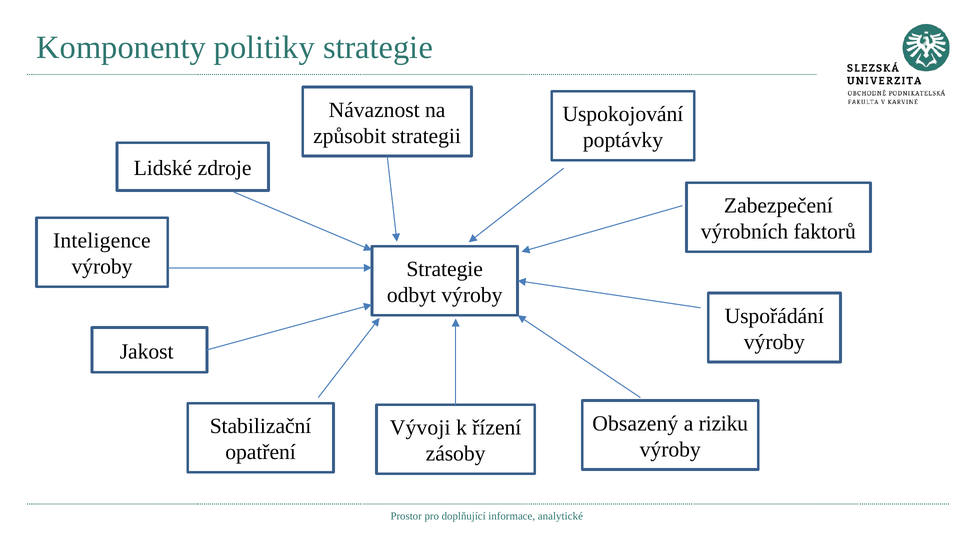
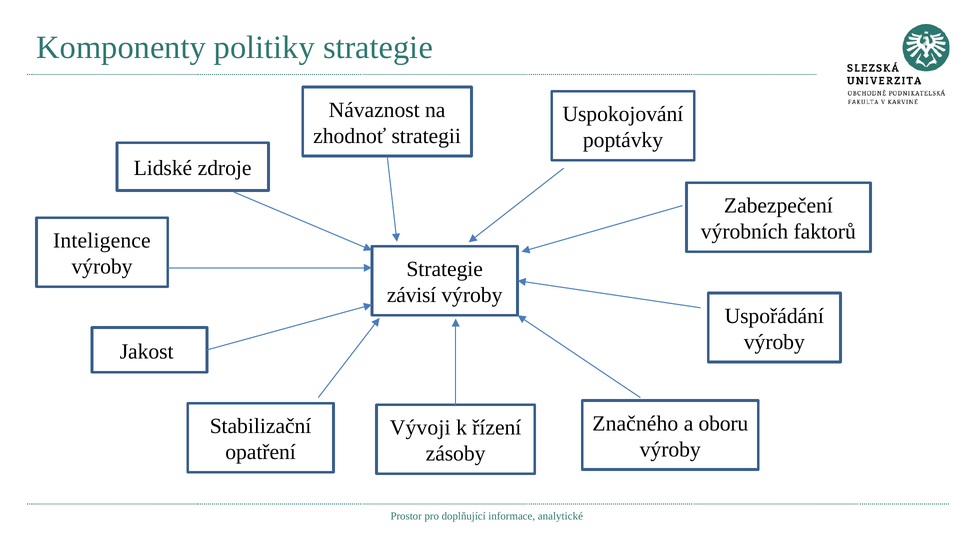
způsobit: způsobit -> zhodnoť
odbyt: odbyt -> závisí
Obsazený: Obsazený -> Značného
riziku: riziku -> oboru
